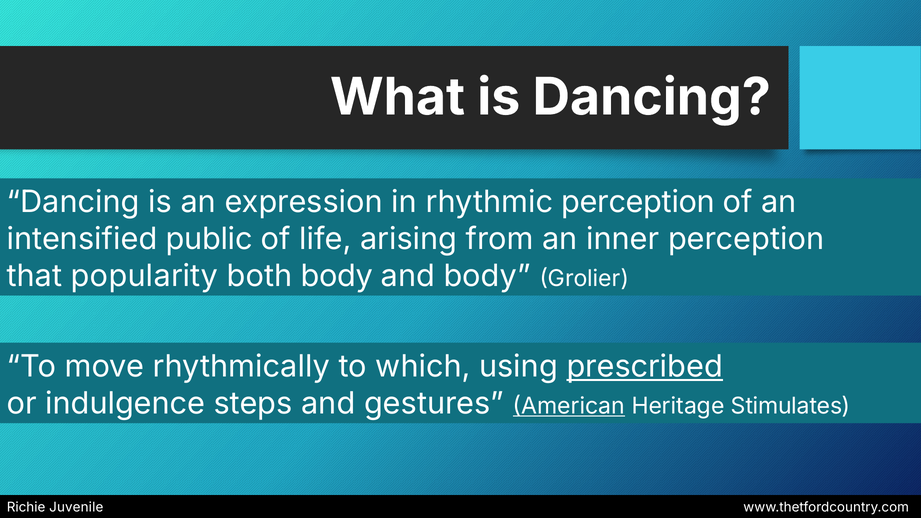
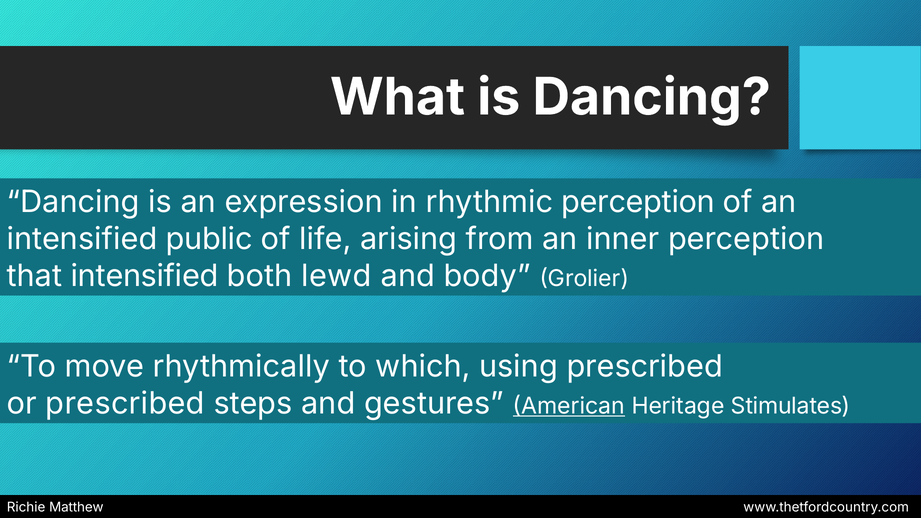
that popularity: popularity -> intensified
both body: body -> lewd
prescribed at (645, 367) underline: present -> none
or indulgence: indulgence -> prescribed
Juvenile: Juvenile -> Matthew
